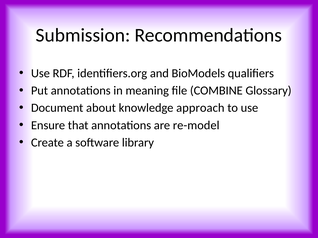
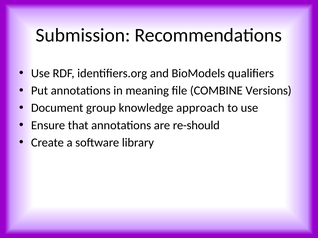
Glossary: Glossary -> Versions
about: about -> group
re-model: re-model -> re-should
